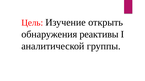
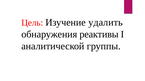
открыть: открыть -> удалить
